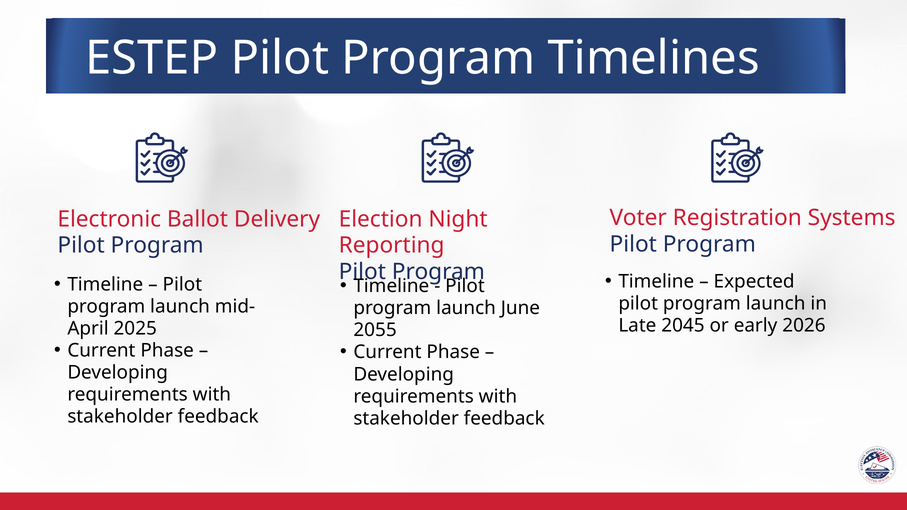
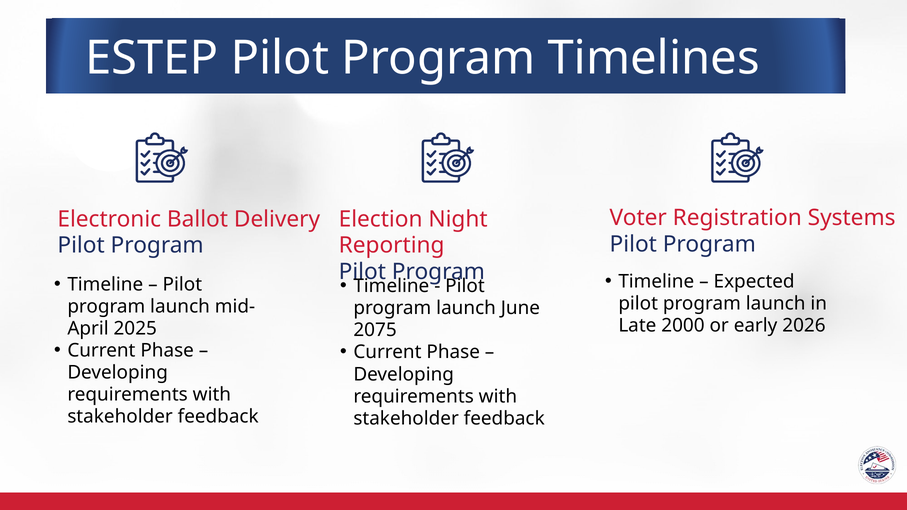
2045: 2045 -> 2000
2055: 2055 -> 2075
